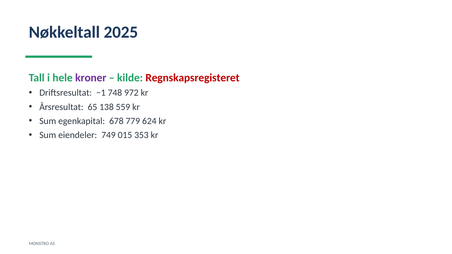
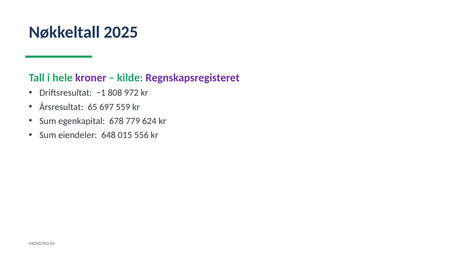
Regnskapsregisteret colour: red -> purple
748: 748 -> 808
138: 138 -> 697
749: 749 -> 648
353: 353 -> 556
